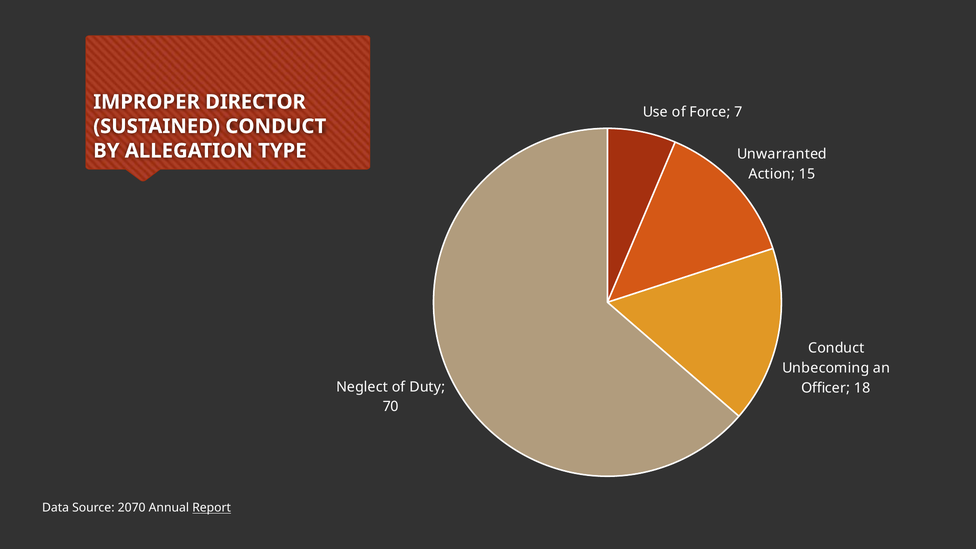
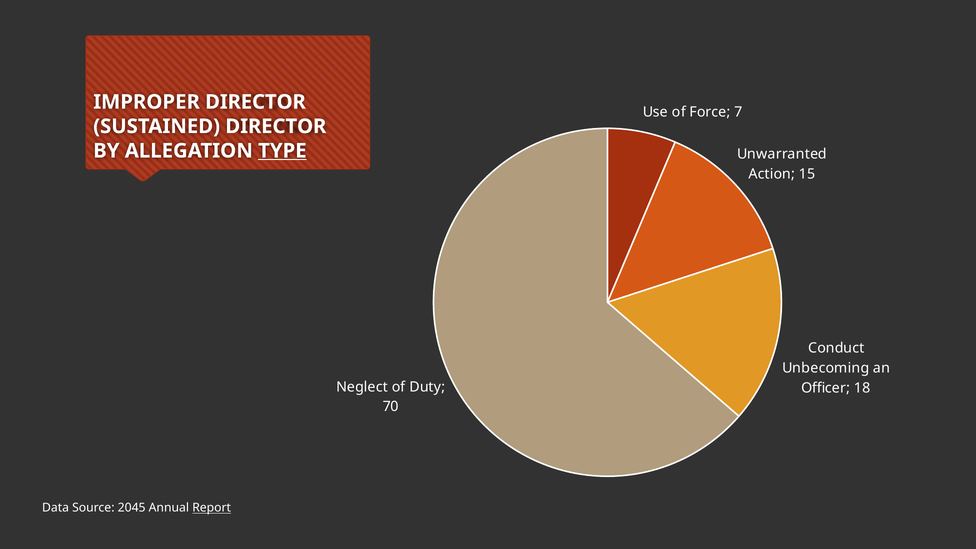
SUSTAINED CONDUCT: CONDUCT -> DIRECTOR
TYPE underline: none -> present
2070: 2070 -> 2045
